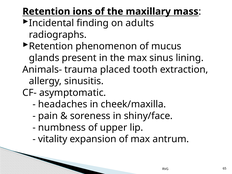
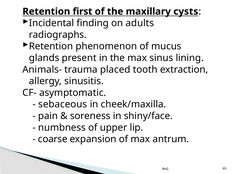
ions: ions -> first
mass: mass -> cysts
headaches: headaches -> sebaceous
vitality: vitality -> coarse
